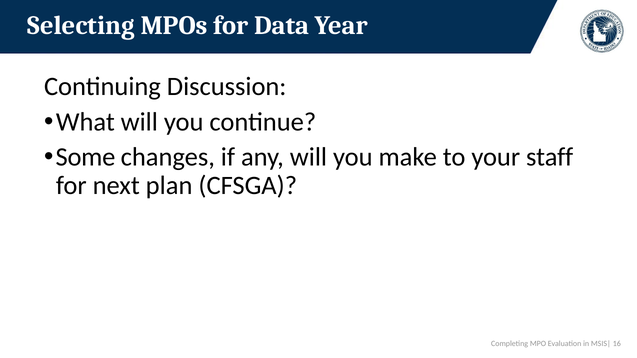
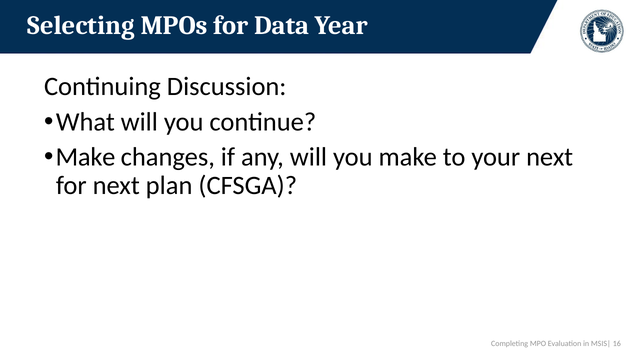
Some at (85, 157): Some -> Make
your staff: staff -> next
